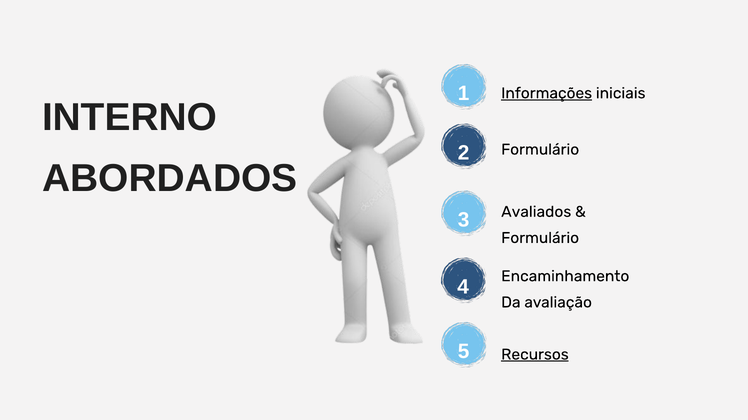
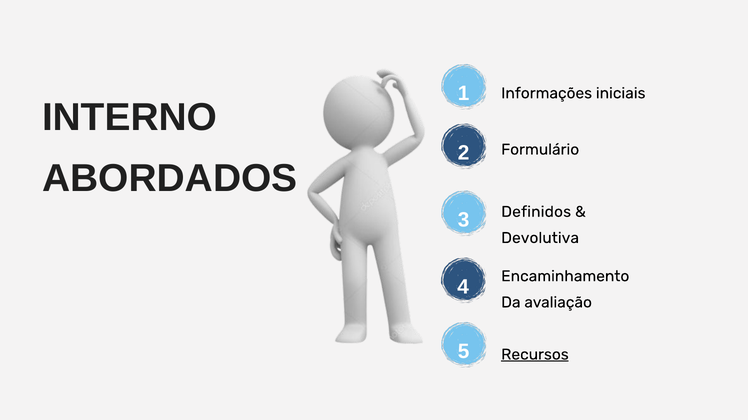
Informações underline: present -> none
Avaliados: Avaliados -> Definidos
Formulário at (540, 238): Formulário -> Devolutiva
